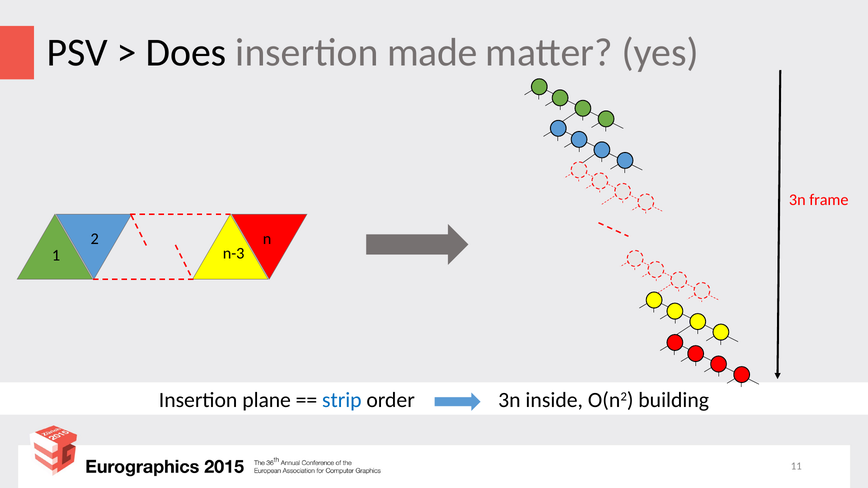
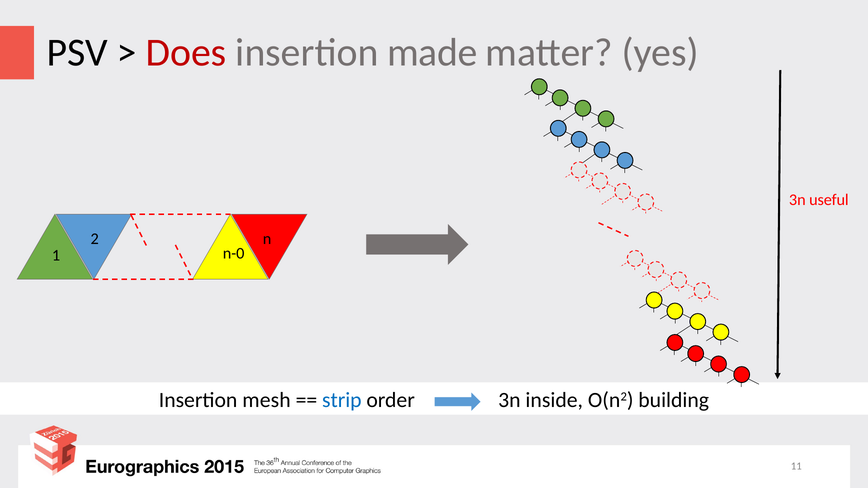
Does colour: black -> red
frame: frame -> useful
n-3: n-3 -> n-0
plane: plane -> mesh
